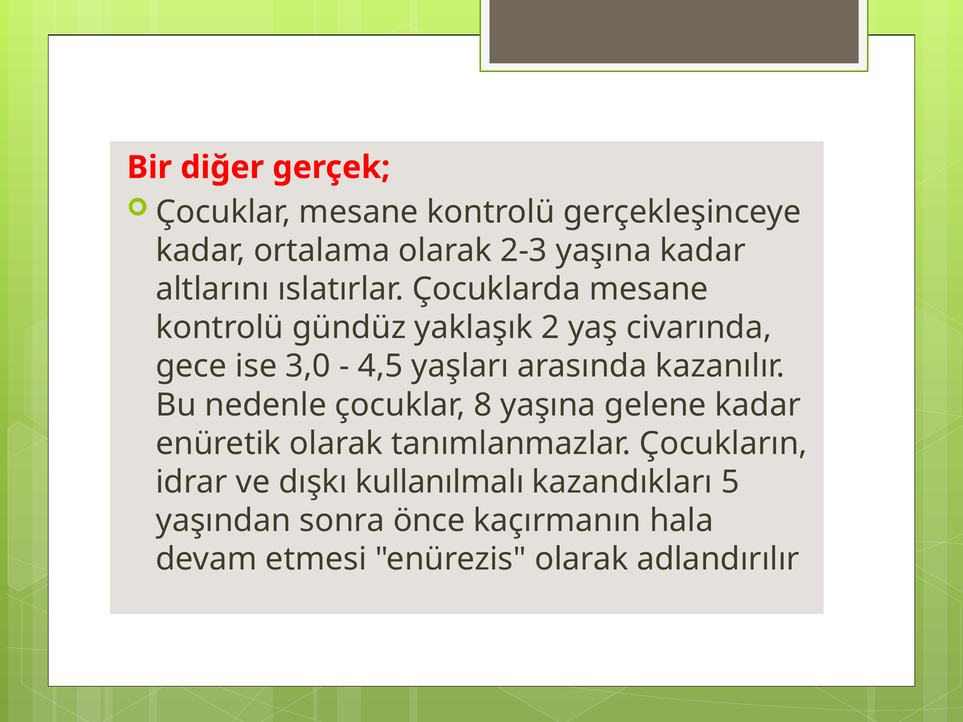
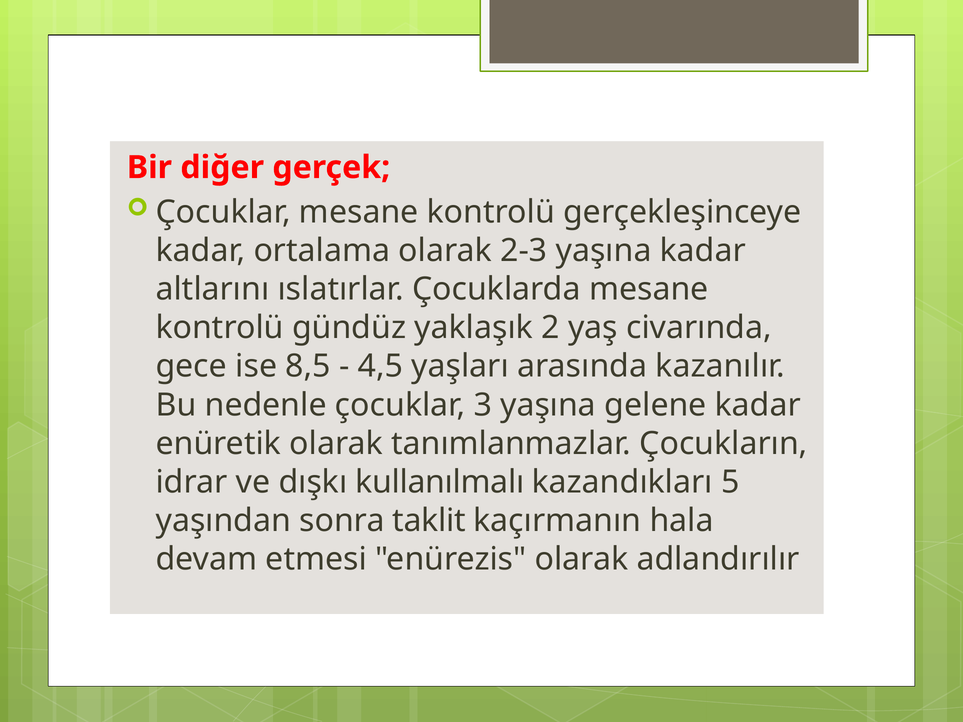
3,0: 3,0 -> 8,5
8: 8 -> 3
önce: önce -> taklit
